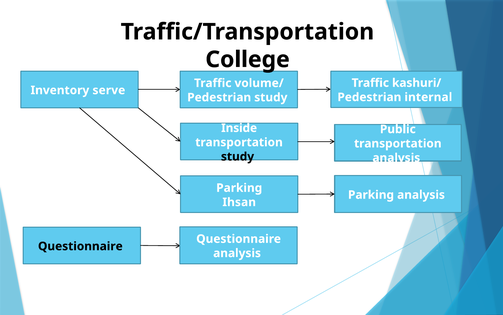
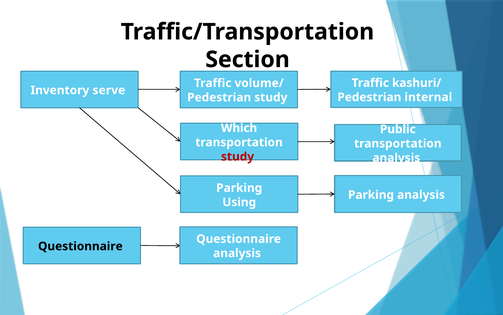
College: College -> Section
Inside: Inside -> Which
study at (237, 156) colour: black -> red
Ihsan: Ihsan -> Using
